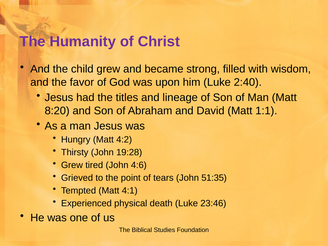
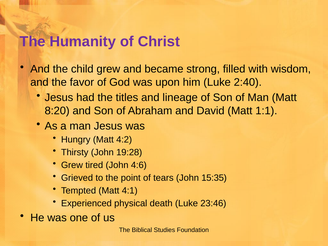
51:35: 51:35 -> 15:35
